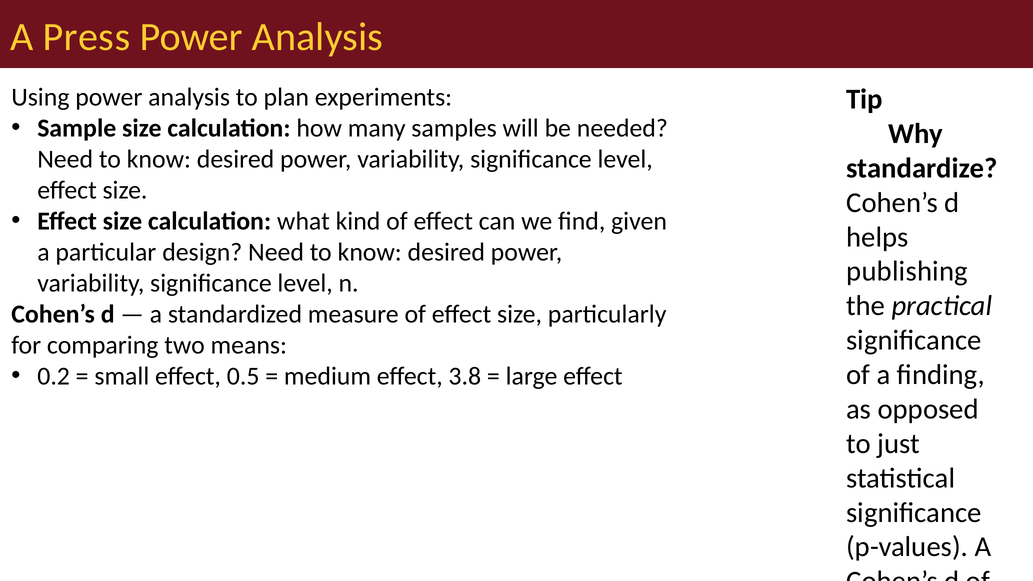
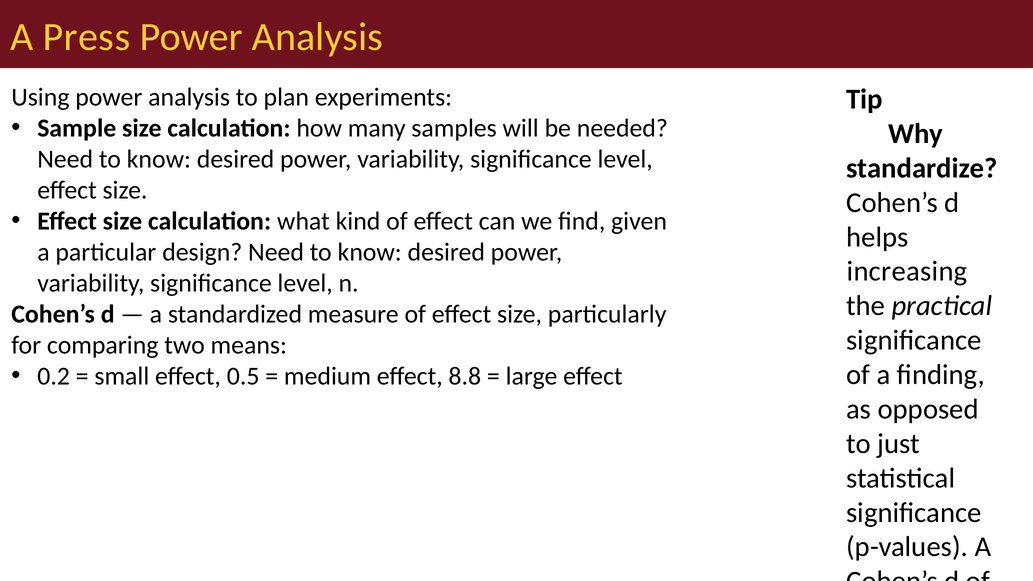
publishing: publishing -> increasing
3.8: 3.8 -> 8.8
